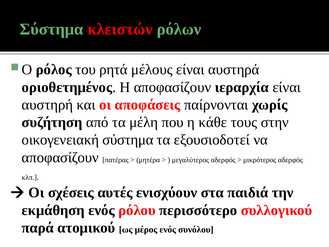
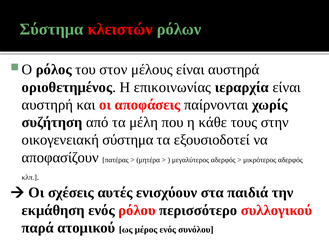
ρητά: ρητά -> στον
Η αποφασίζουν: αποφασίζουν -> επικοινωνίας
